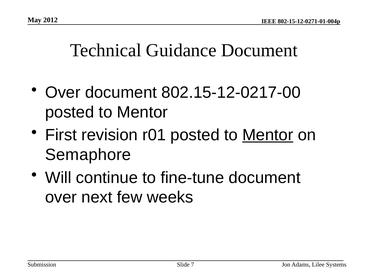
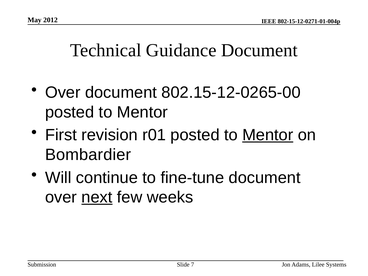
802.15-12-0217-00: 802.15-12-0217-00 -> 802.15-12-0265-00
Semaphore: Semaphore -> Bombardier
next underline: none -> present
